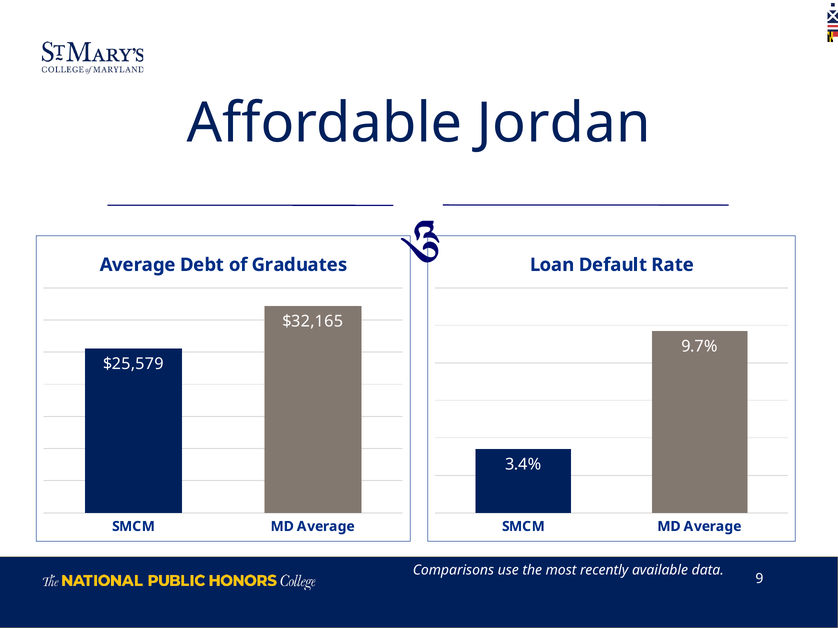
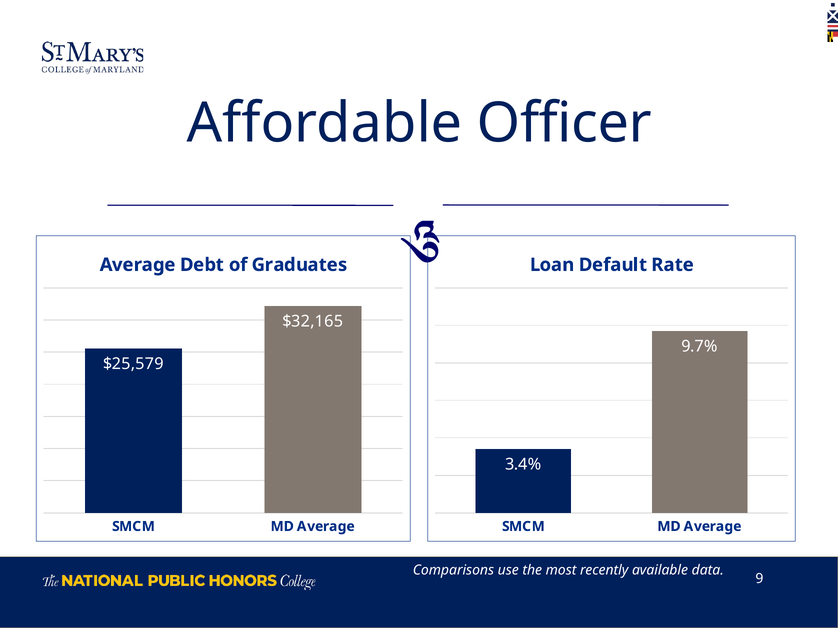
Jordan: Jordan -> Officer
